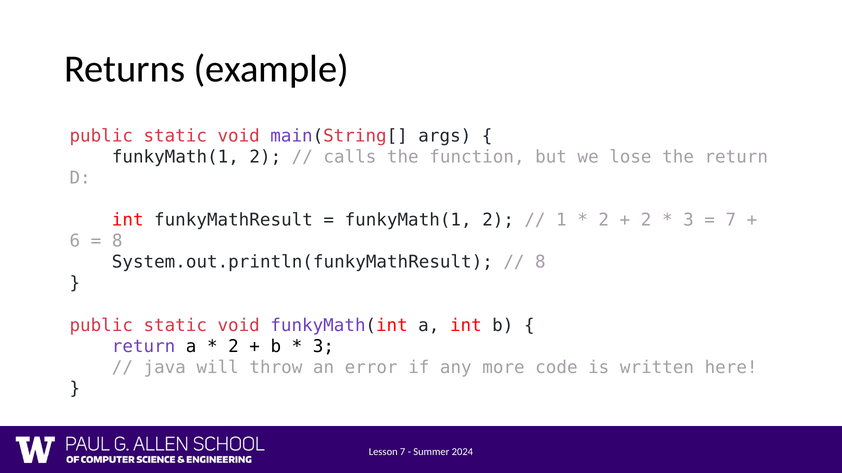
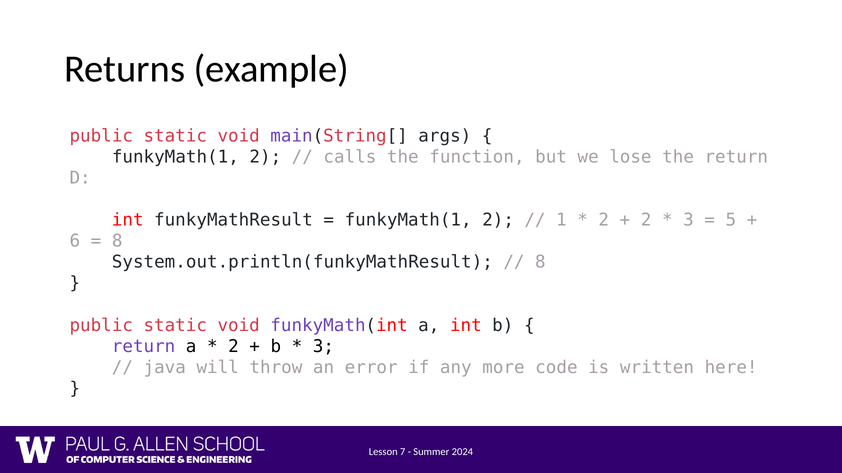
7 at (731, 220): 7 -> 5
